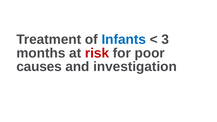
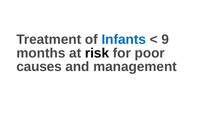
3: 3 -> 9
risk colour: red -> black
investigation: investigation -> management
